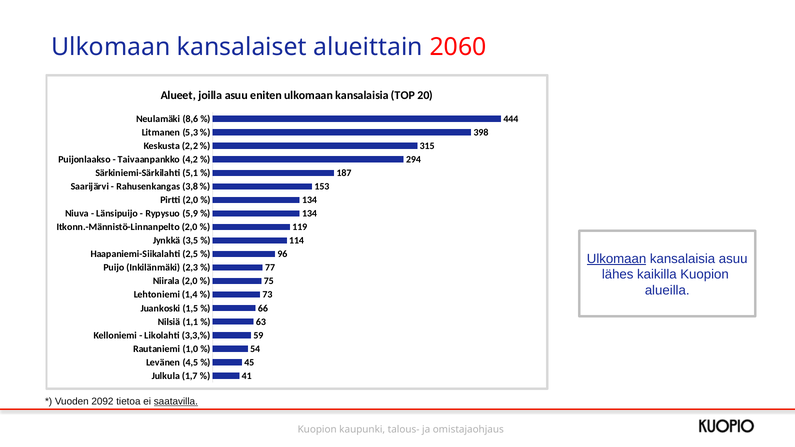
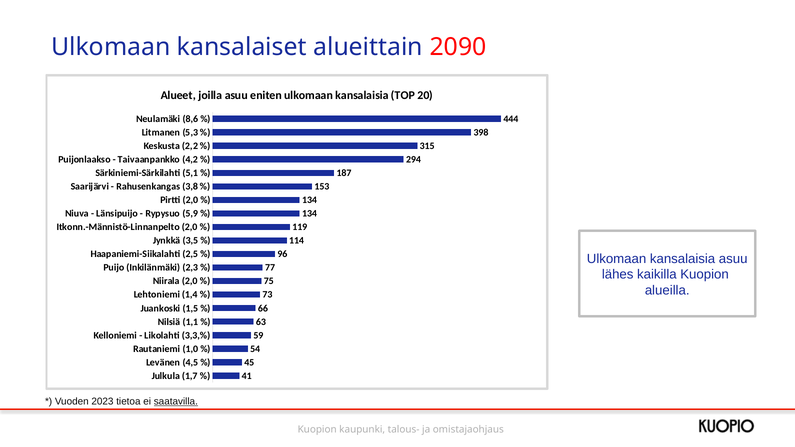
2060: 2060 -> 2090
Ulkomaan at (617, 259) underline: present -> none
2092: 2092 -> 2023
